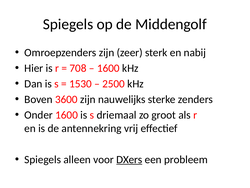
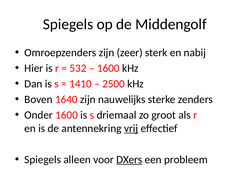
708: 708 -> 532
1530: 1530 -> 1410
3600: 3600 -> 1640
vrij underline: none -> present
